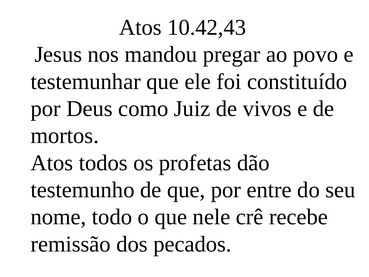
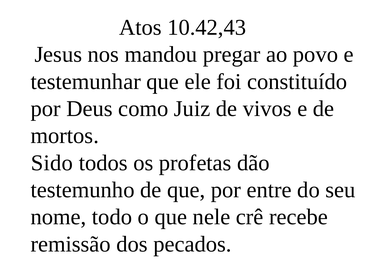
Atos at (52, 163): Atos -> Sido
